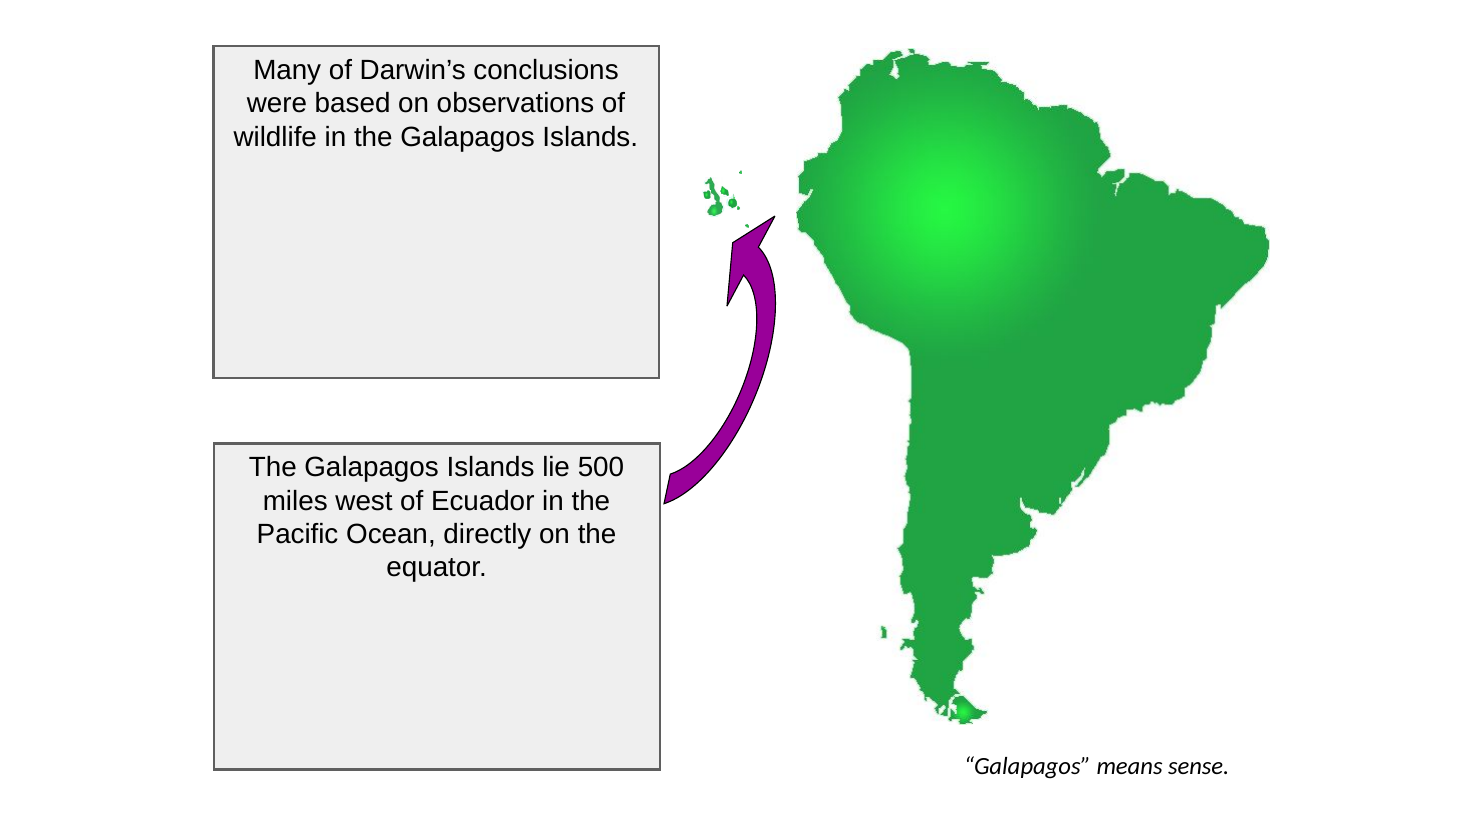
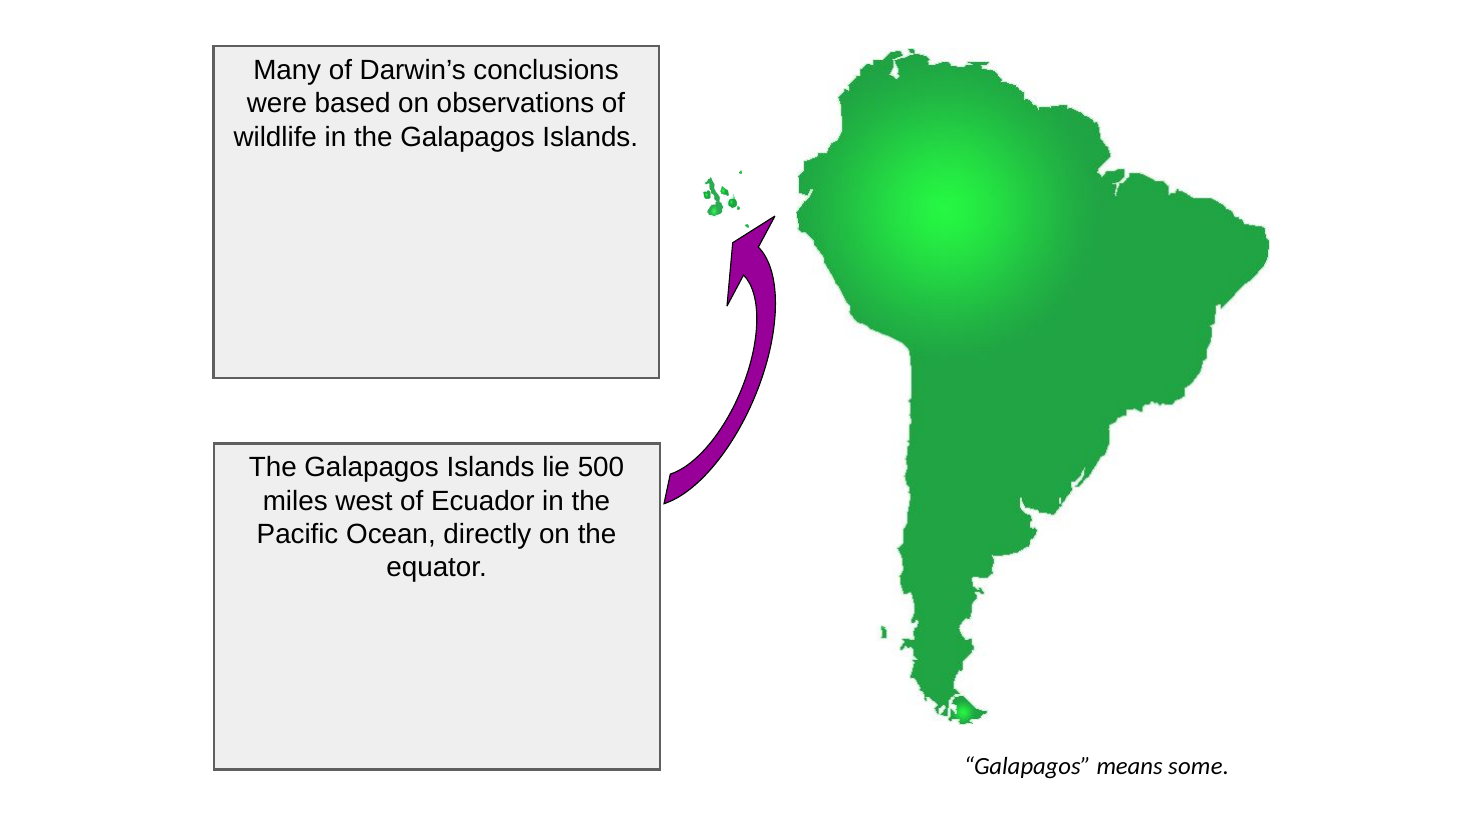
sense: sense -> some
